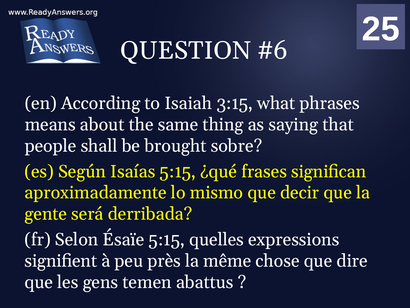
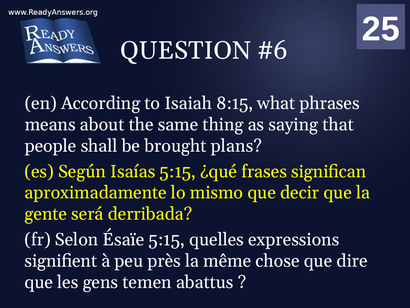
3:15: 3:15 -> 8:15
sobre: sobre -> plans
